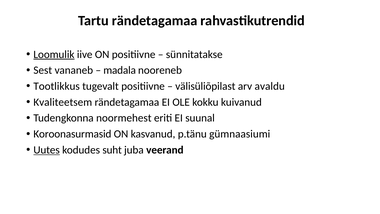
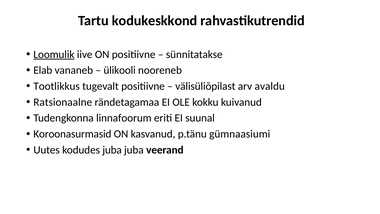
Tartu rändetagamaa: rändetagamaa -> kodukeskkond
Sest: Sest -> Elab
madala: madala -> ülikooli
Kvaliteetsem: Kvaliteetsem -> Ratsionaalne
noormehest: noormehest -> linnafoorum
Uutes underline: present -> none
kodudes suht: suht -> juba
